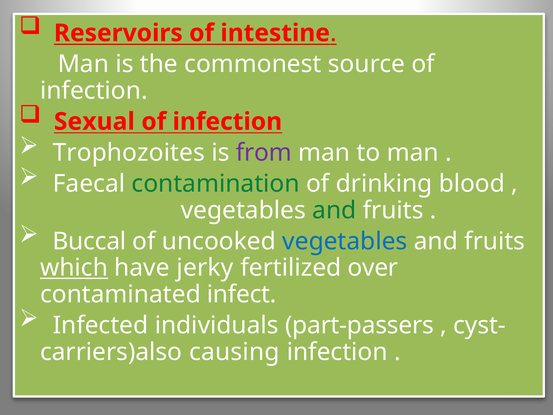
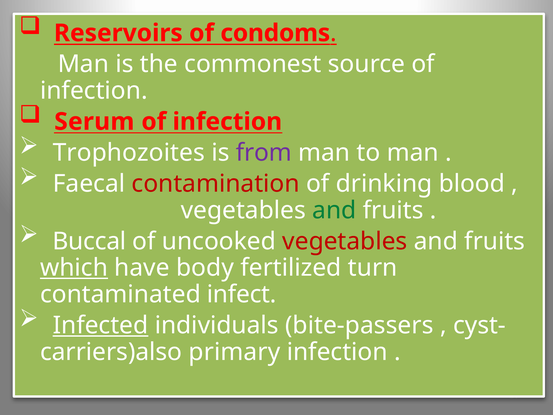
intestine: intestine -> condoms
Sexual: Sexual -> Serum
contamination colour: green -> red
vegetables at (345, 241) colour: blue -> red
jerky: jerky -> body
over: over -> turn
Infected underline: none -> present
part-passers: part-passers -> bite-passers
causing: causing -> primary
